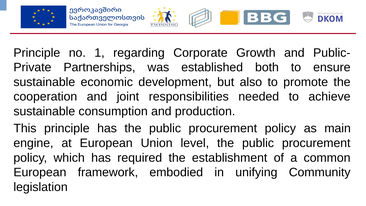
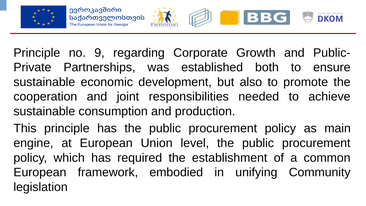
1: 1 -> 9
